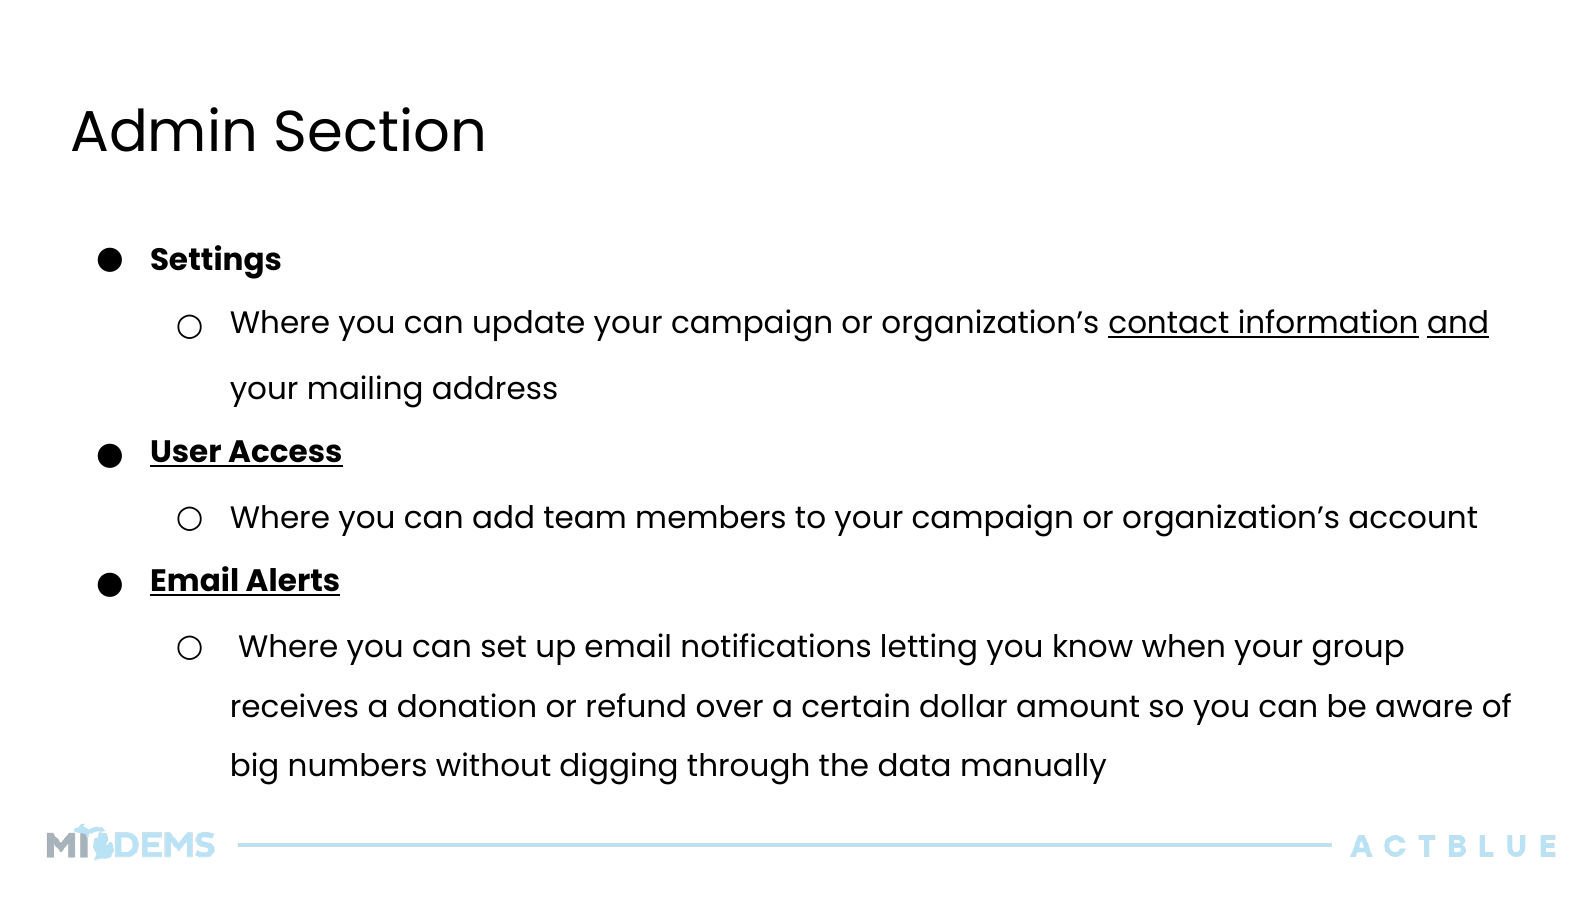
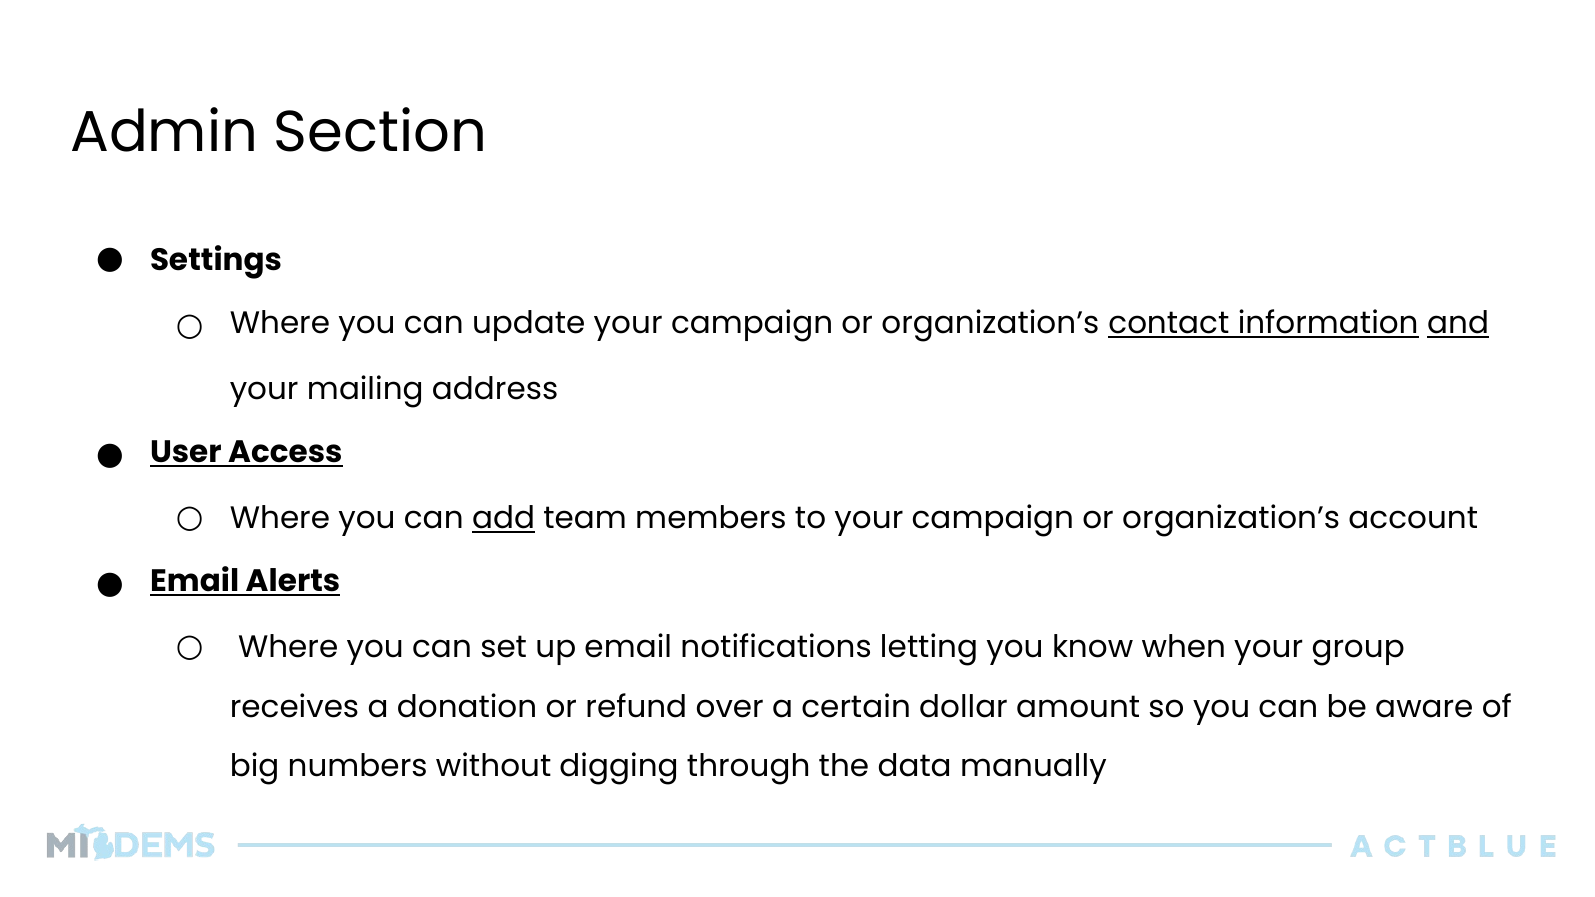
add underline: none -> present
